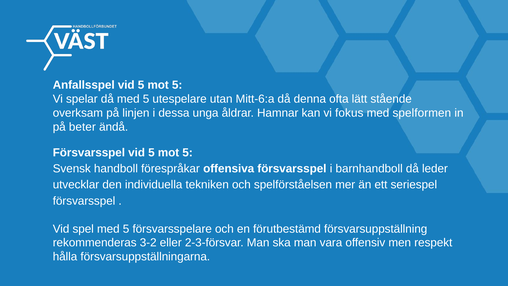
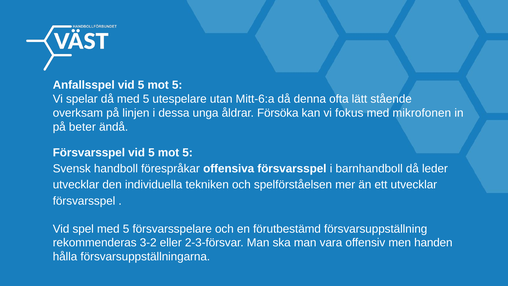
Hamnar: Hamnar -> Försöka
spelformen: spelformen -> mikrofonen
ett seriespel: seriespel -> utvecklar
respekt: respekt -> handen
